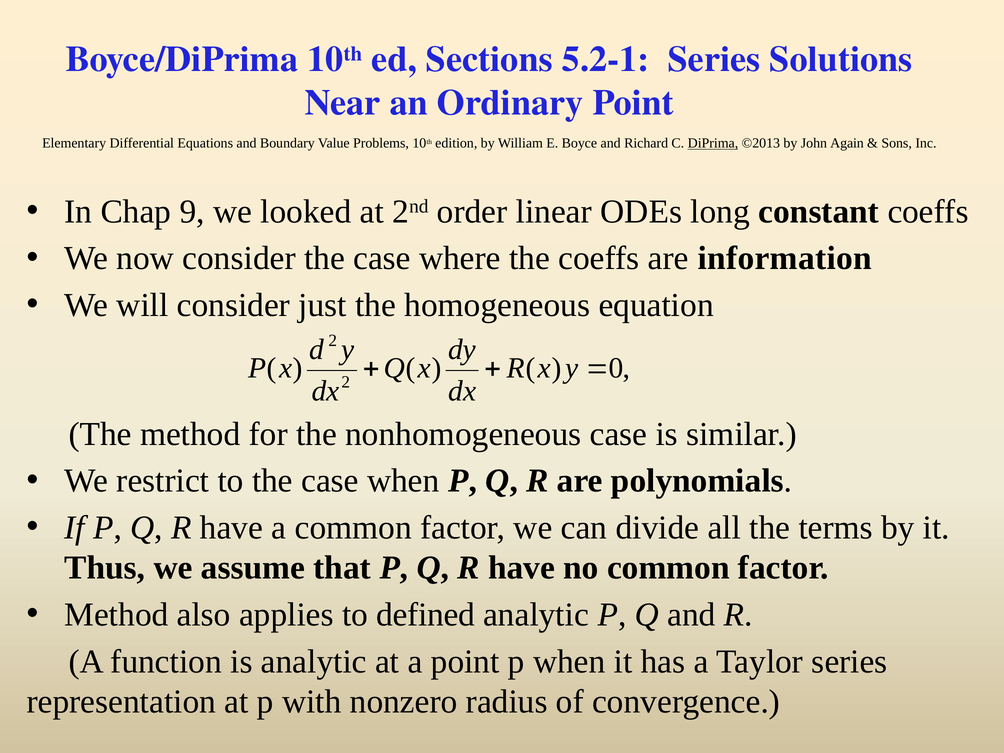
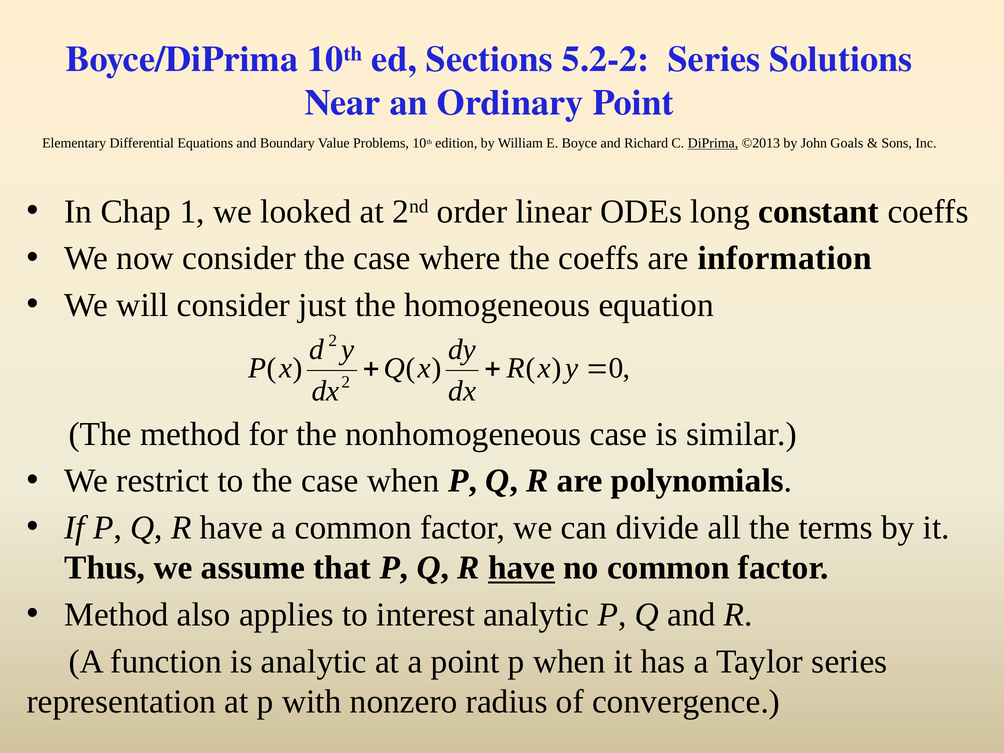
5.2-1: 5.2-1 -> 5.2-2
Again: Again -> Goals
9: 9 -> 1
have at (522, 568) underline: none -> present
defined: defined -> interest
